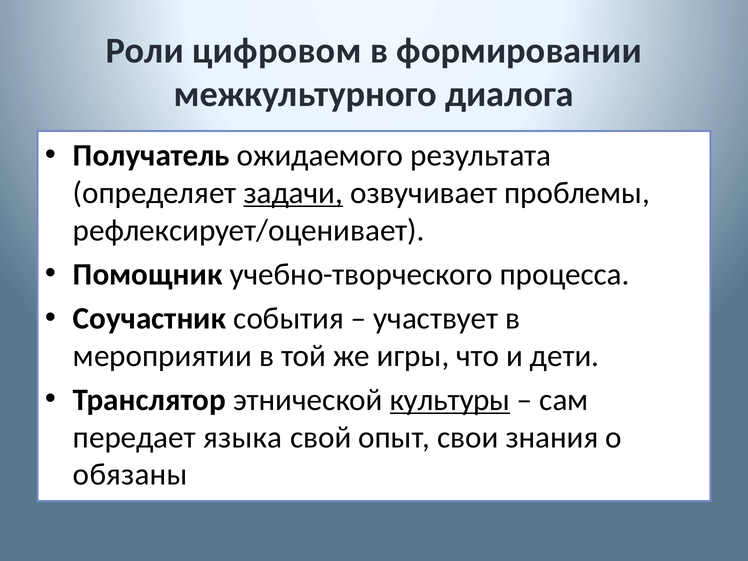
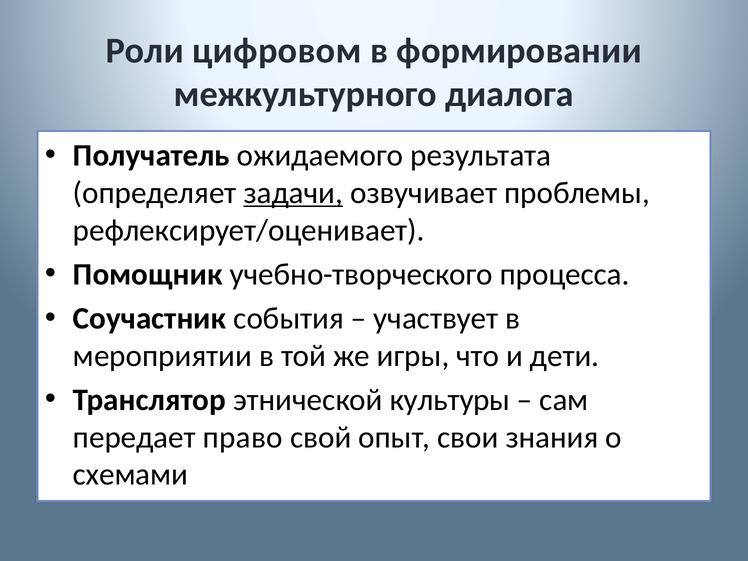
культуры underline: present -> none
языка: языка -> право
обязаны: обязаны -> схемами
